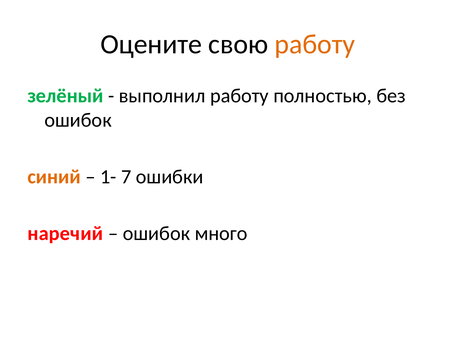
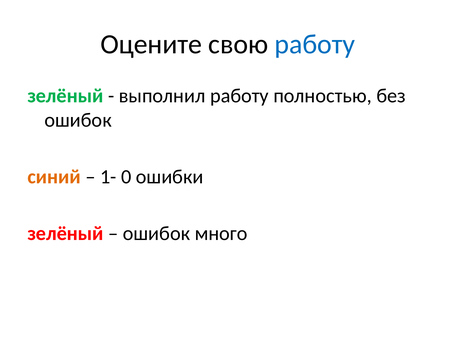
работу at (315, 44) colour: orange -> blue
7: 7 -> 0
наречий at (65, 234): наречий -> зелёный
